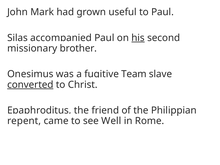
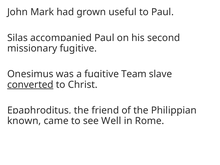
his underline: present -> none
missionary brother: brother -> fugitive
repent: repent -> known
